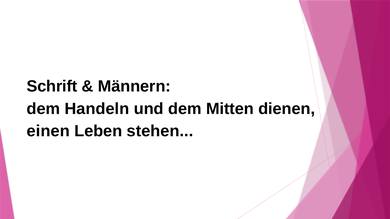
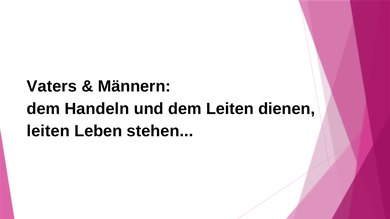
Schrift: Schrift -> Vaters
dem Mitten: Mitten -> Leiten
einen at (48, 131): einen -> leiten
